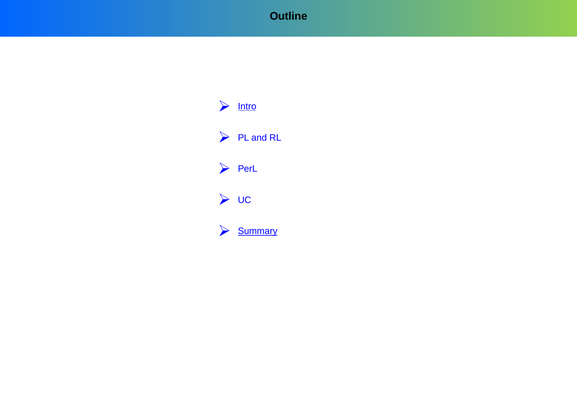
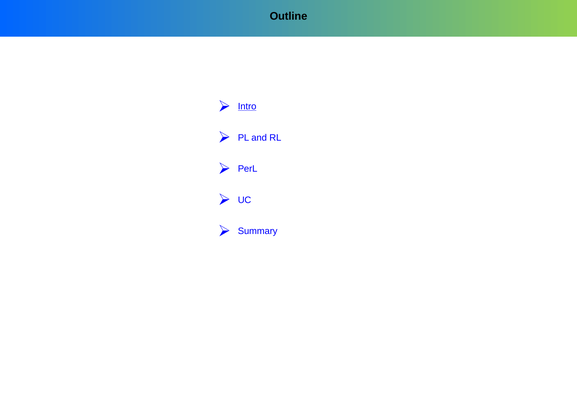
Summary underline: present -> none
